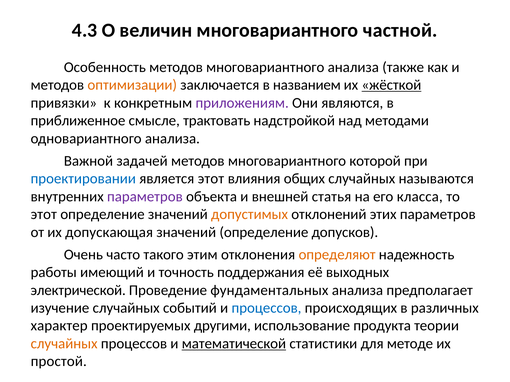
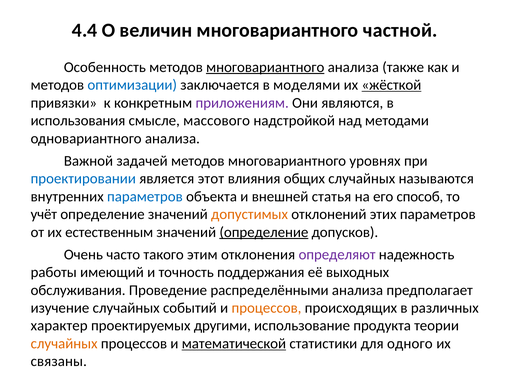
4.3: 4.3 -> 4.4
многовариантного at (265, 67) underline: none -> present
оптимизации colour: orange -> blue
названием: названием -> моделями
приближенное: приближенное -> использования
трактовать: трактовать -> массового
которой: которой -> уровнях
параметров at (145, 197) colour: purple -> blue
класса: класса -> способ
этот at (44, 215): этот -> учёт
допускающая: допускающая -> естественным
определение at (264, 232) underline: none -> present
определяют colour: orange -> purple
электрической: электрической -> обслуживания
фундаментальных: фундаментальных -> распределёнными
процессов at (266, 308) colour: blue -> orange
методе: методе -> одного
простой: простой -> связаны
